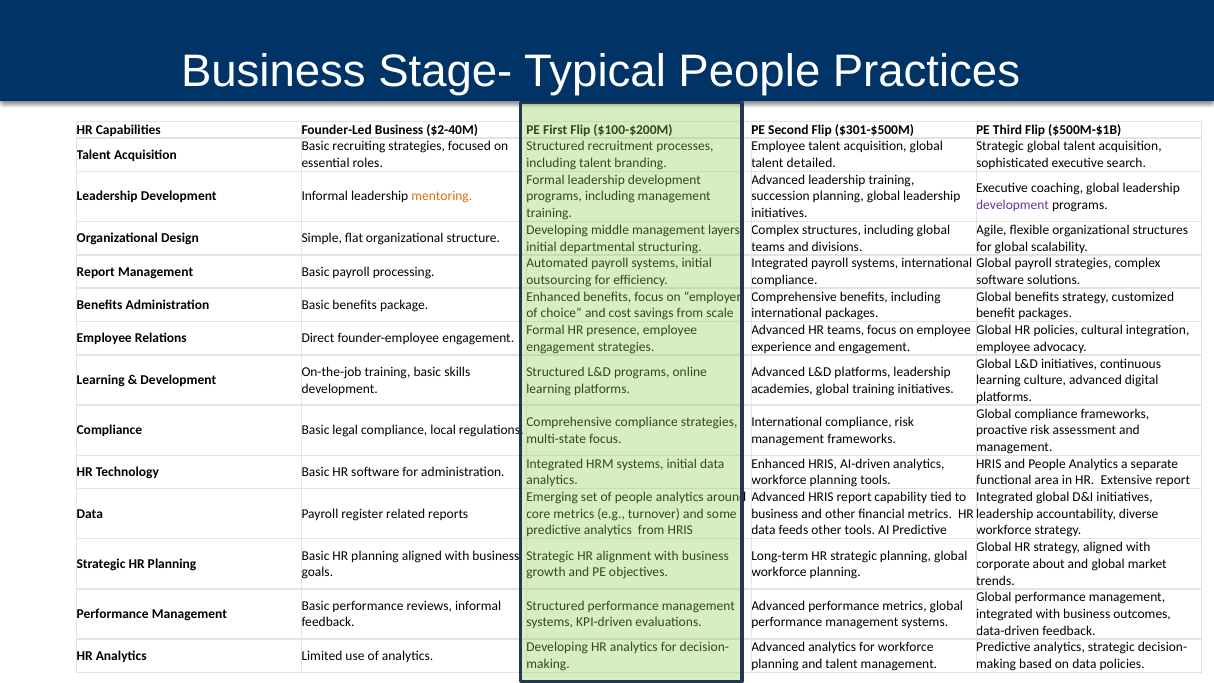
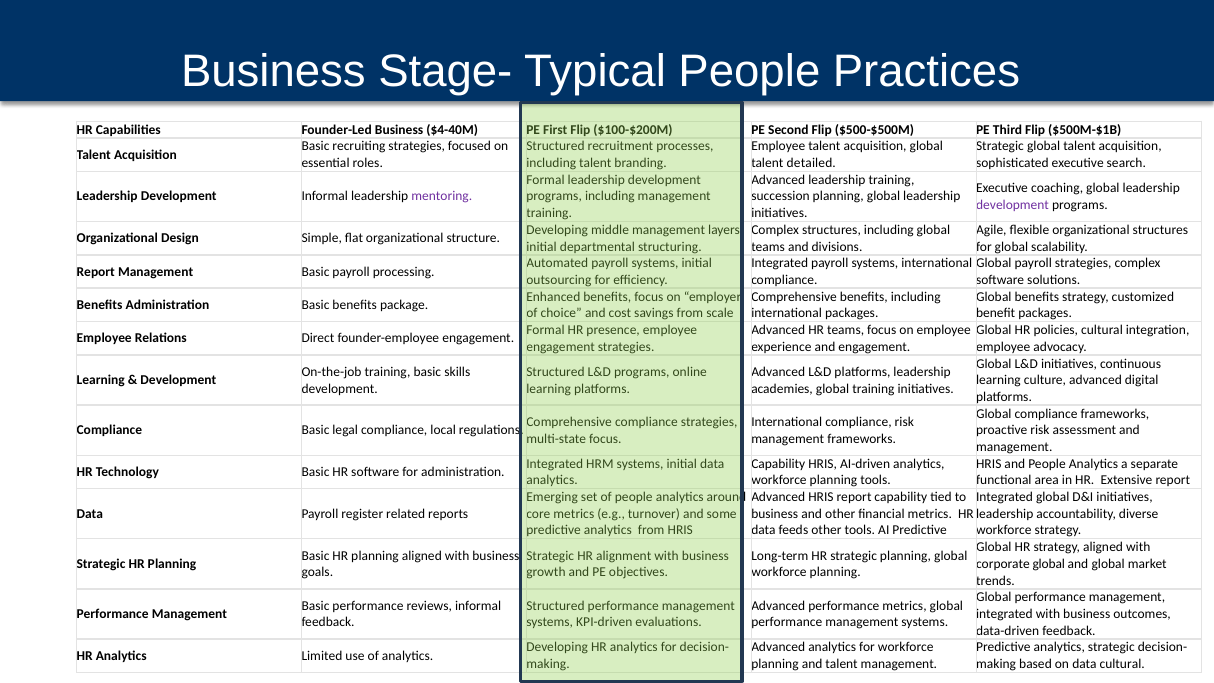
$2-40M: $2-40M -> $4-40M
$301-$500M: $301-$500M -> $500-$500M
mentoring colour: orange -> purple
Enhanced at (778, 464): Enhanced -> Capability
corporate about: about -> global
data policies: policies -> cultural
